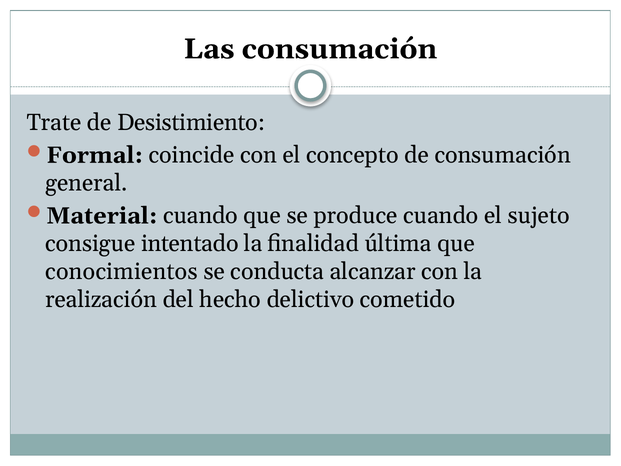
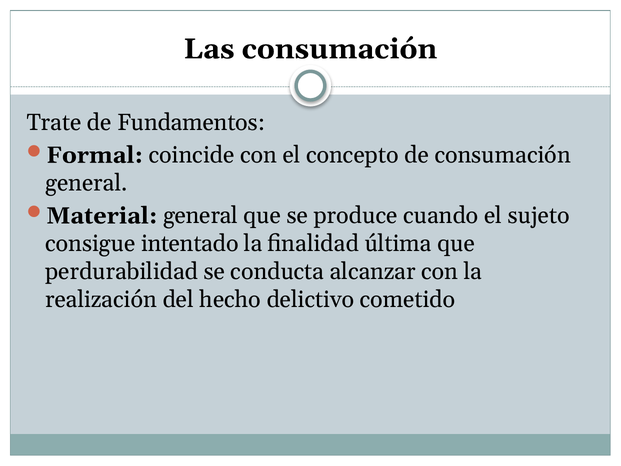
Desistimiento: Desistimiento -> Fundamentos
Material cuando: cuando -> general
conocimientos: conocimientos -> perdurabilidad
